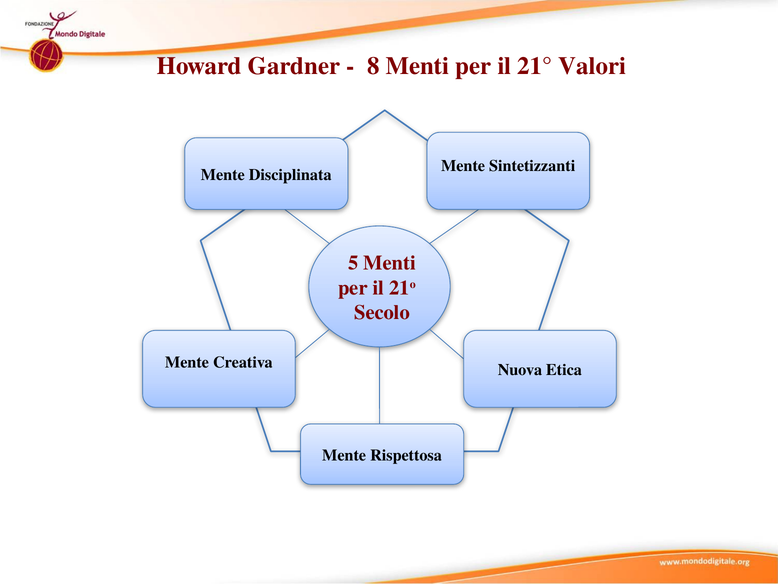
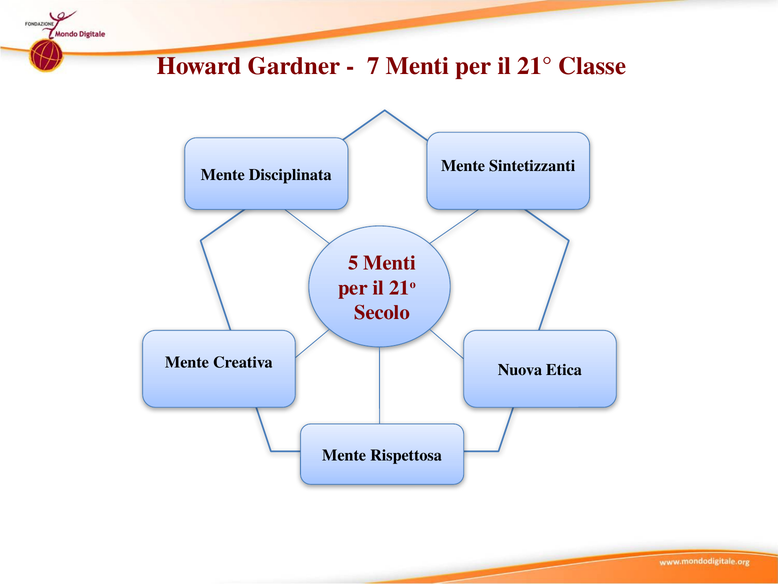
8: 8 -> 7
Valori: Valori -> Classe
